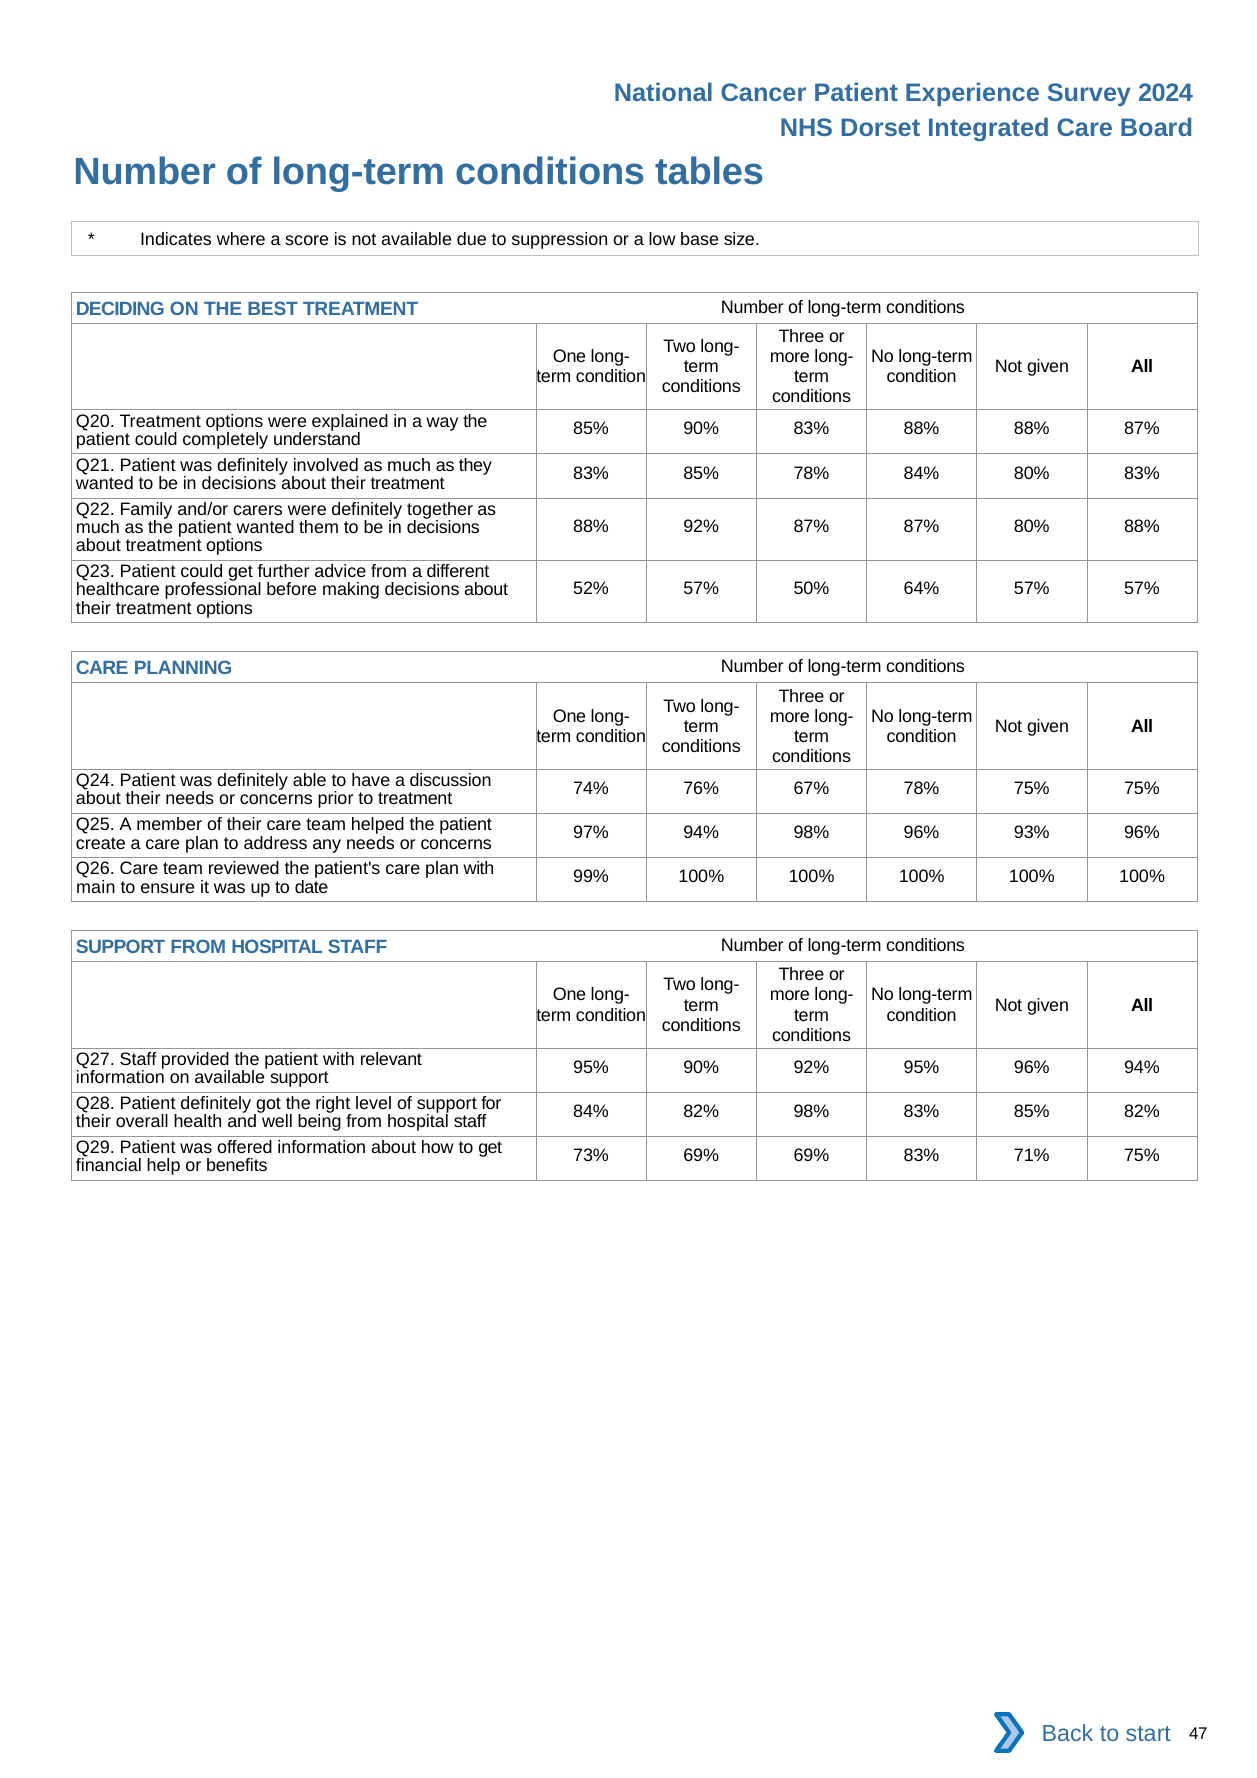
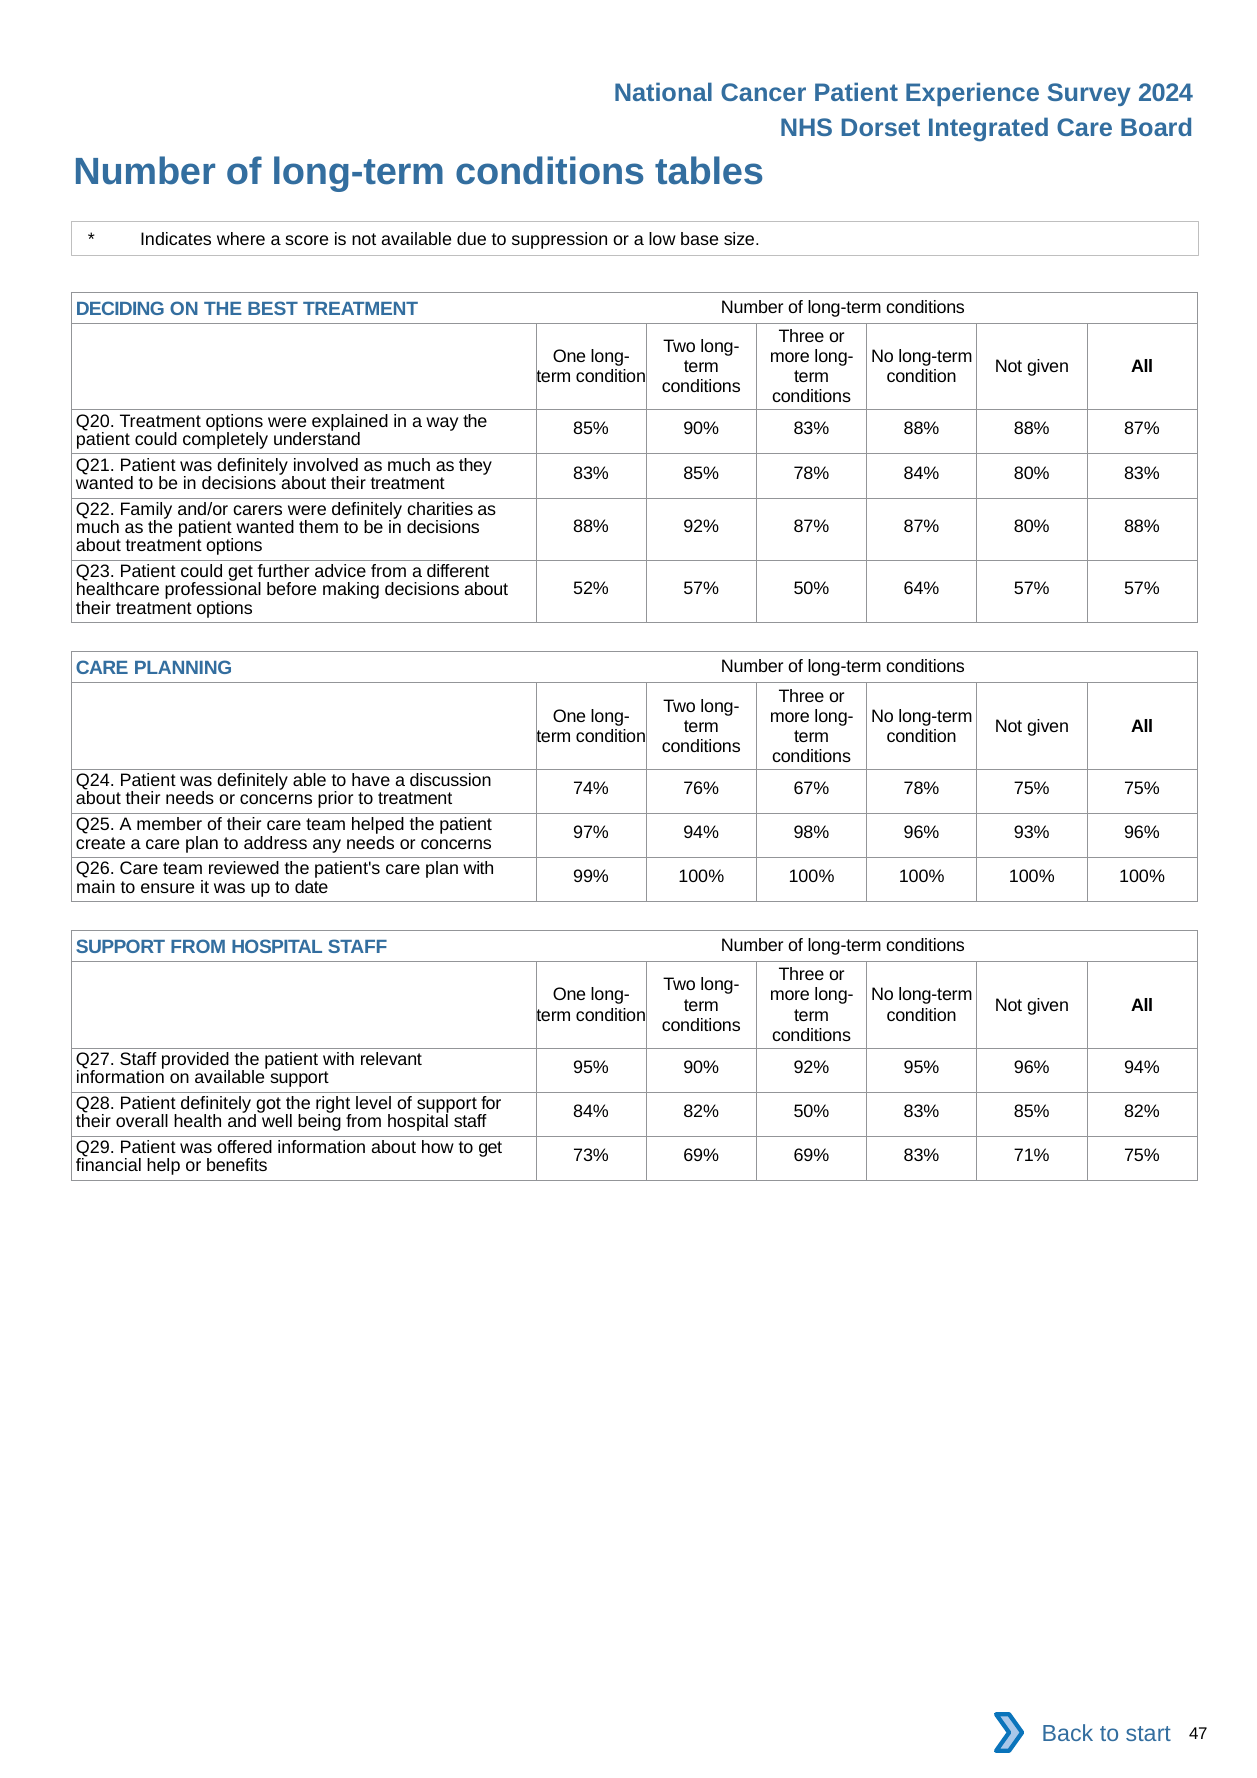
together: together -> charities
82% 98%: 98% -> 50%
